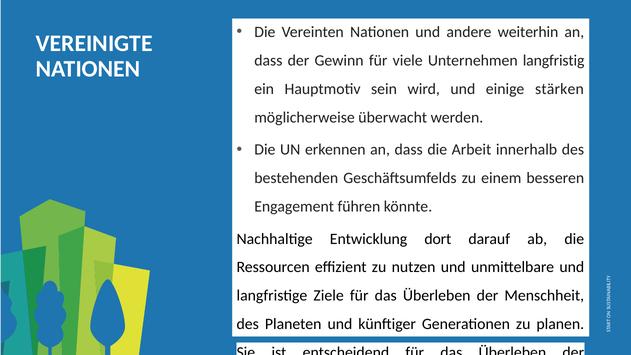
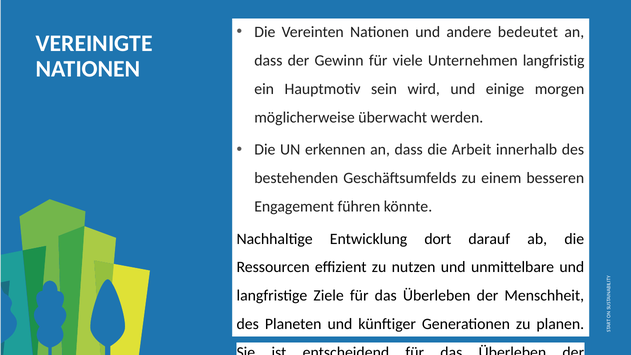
weiterhin: weiterhin -> bedeutet
stärken: stärken -> morgen
